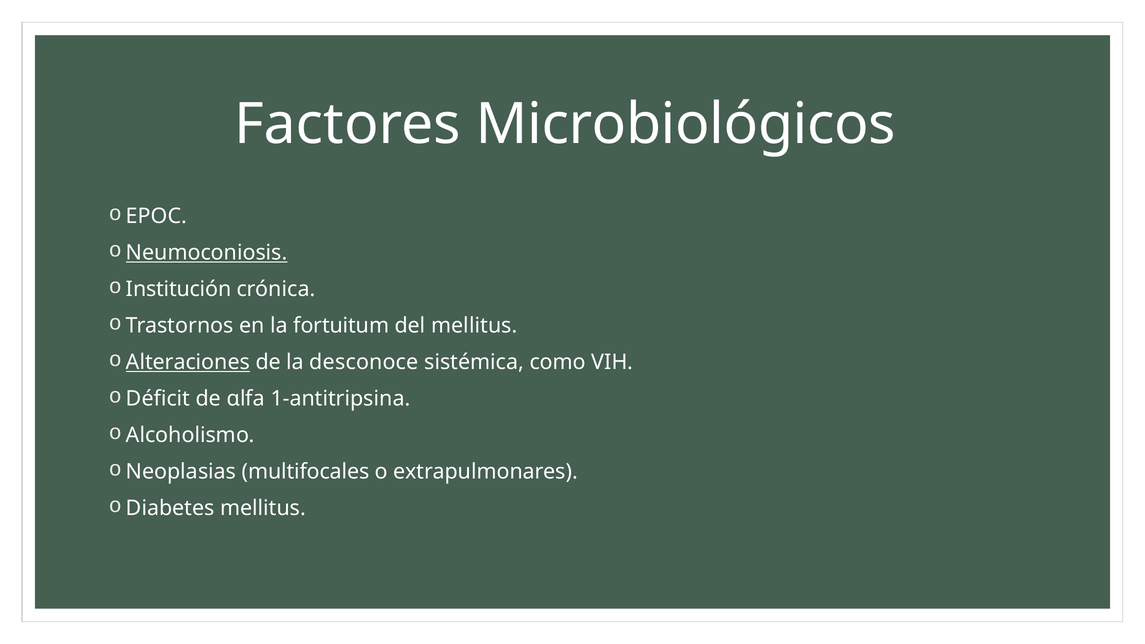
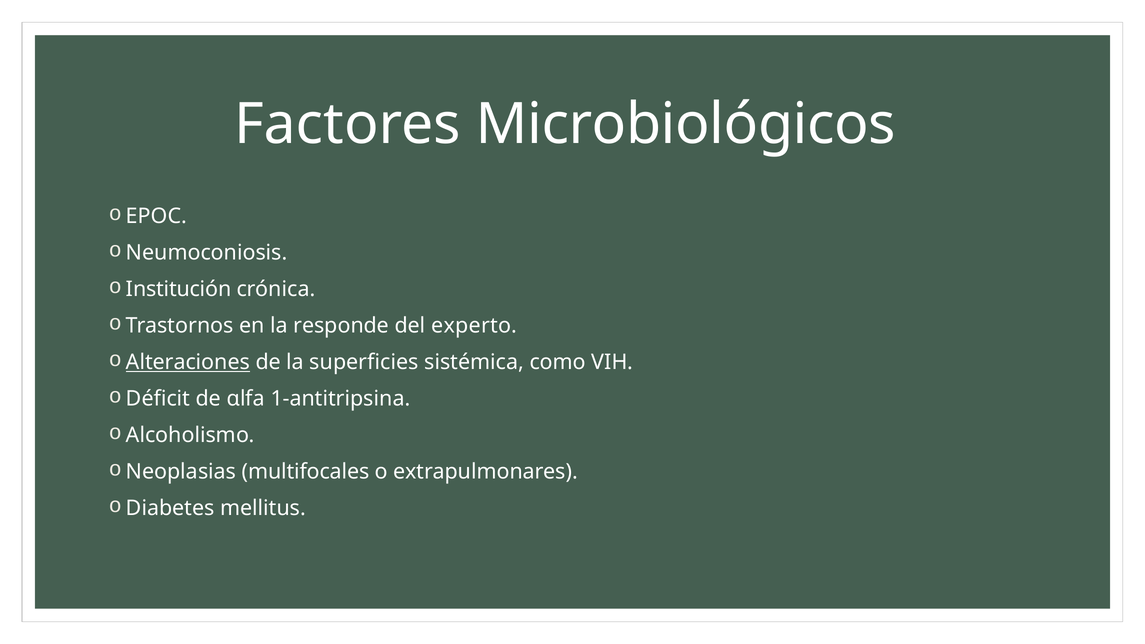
Neumoconiosis underline: present -> none
fortuitum: fortuitum -> responde
del mellitus: mellitus -> experto
desconoce: desconoce -> superficies
